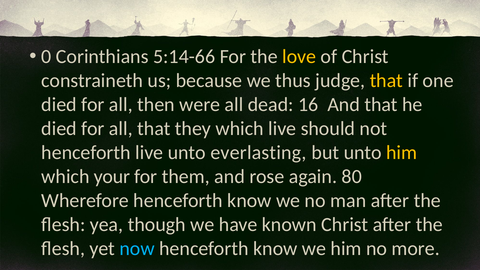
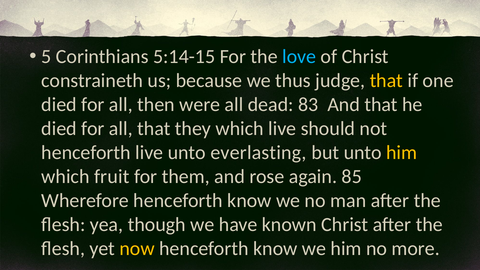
0: 0 -> 5
5:14-66: 5:14-66 -> 5:14-15
love colour: yellow -> light blue
16: 16 -> 83
your: your -> fruit
80: 80 -> 85
now colour: light blue -> yellow
